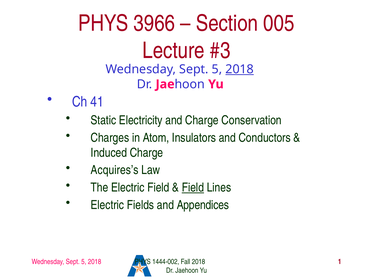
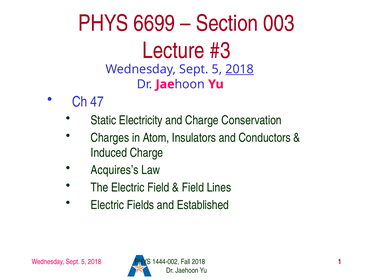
3966: 3966 -> 6699
005: 005 -> 003
41: 41 -> 47
Field at (193, 187) underline: present -> none
Appendices: Appendices -> Established
